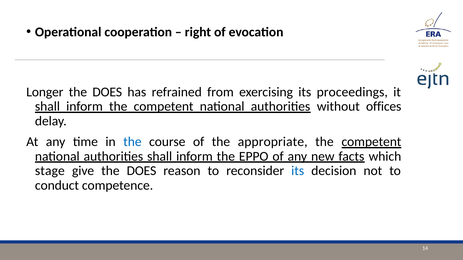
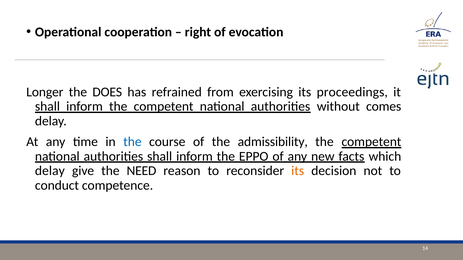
offices: offices -> comes
appropriate: appropriate -> admissibility
stage at (50, 171): stage -> delay
give the DOES: DOES -> NEED
its at (298, 171) colour: blue -> orange
